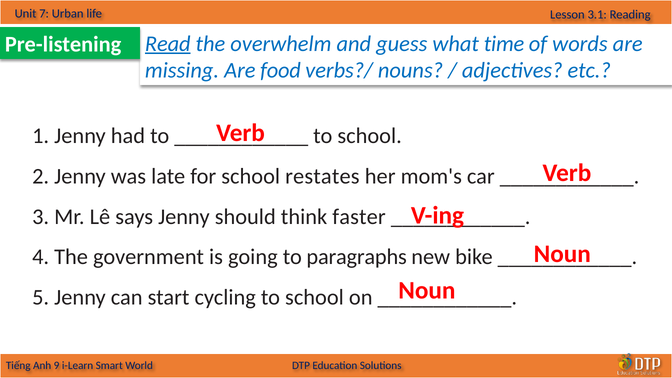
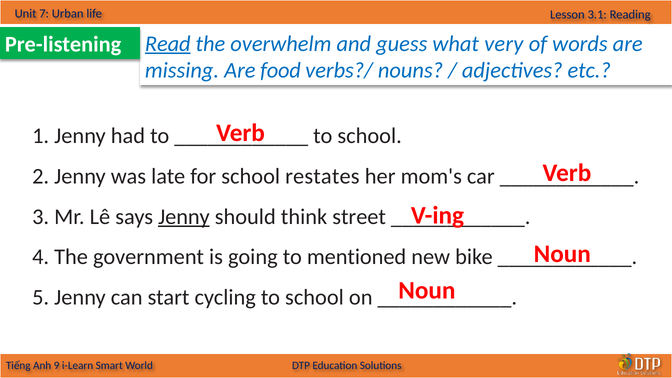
time: time -> very
Jenny at (184, 217) underline: none -> present
faster: faster -> street
paragraphs: paragraphs -> mentioned
